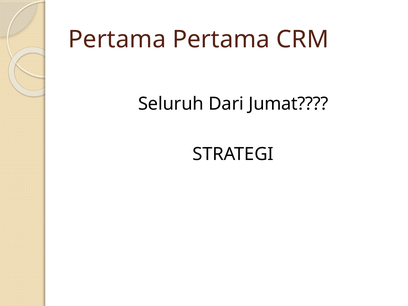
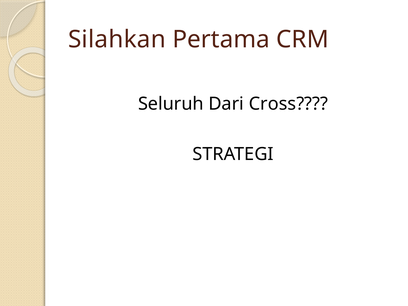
Pertama at (117, 39): Pertama -> Silahkan
Jumat: Jumat -> Cross
